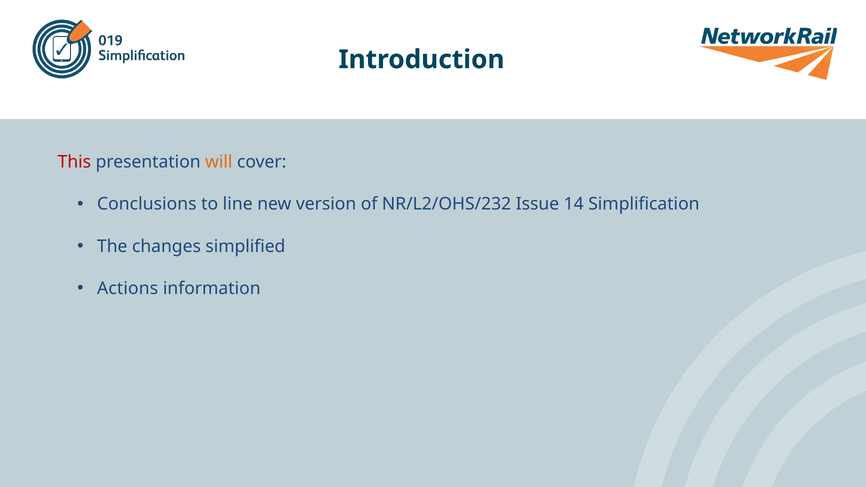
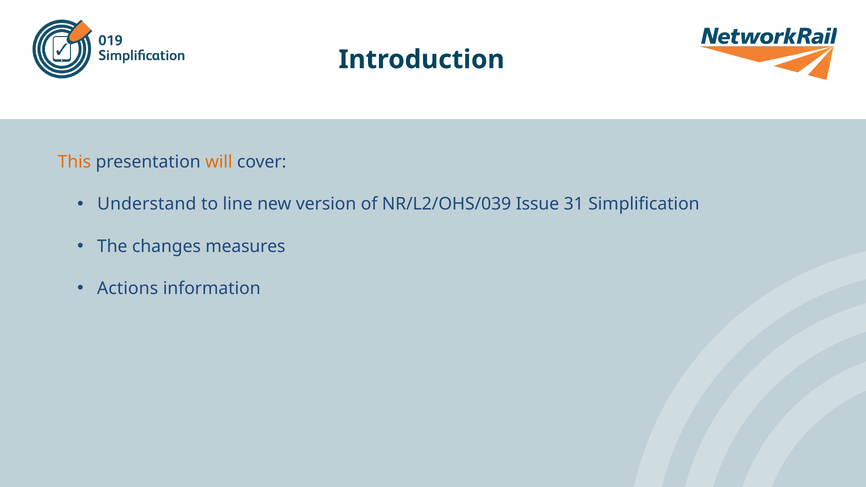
This colour: red -> orange
Conclusions: Conclusions -> Understand
NR/L2/OHS/232: NR/L2/OHS/232 -> NR/L2/OHS/039
14: 14 -> 31
simplified: simplified -> measures
